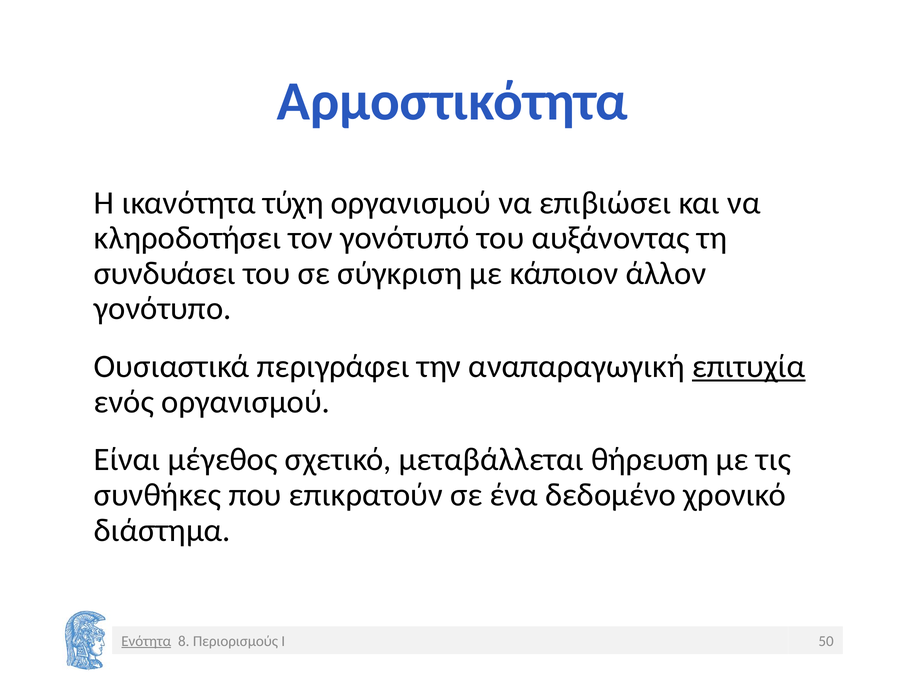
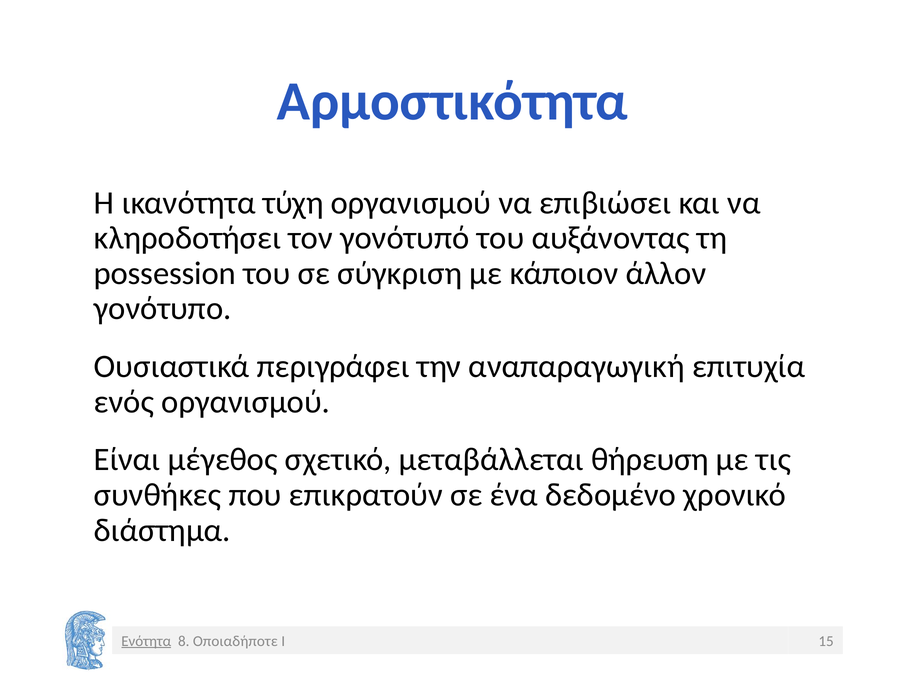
συνδυάσει: συνδυάσει -> possession
επιτυχία underline: present -> none
Περιορισμούς: Περιορισμούς -> Οποιαδήποτε
50: 50 -> 15
